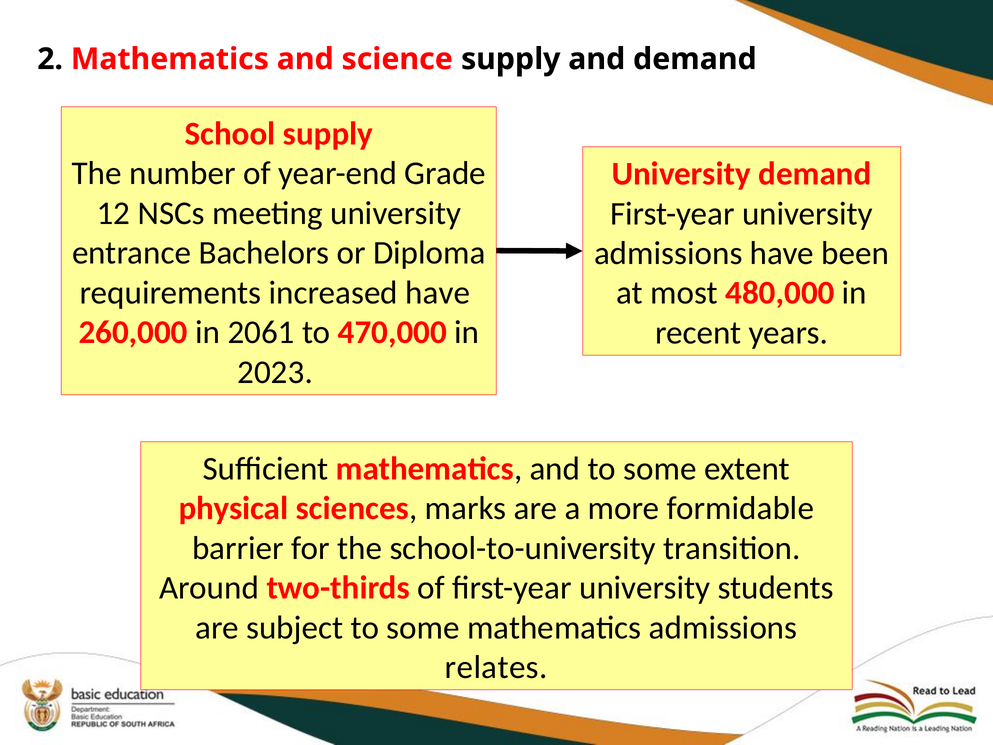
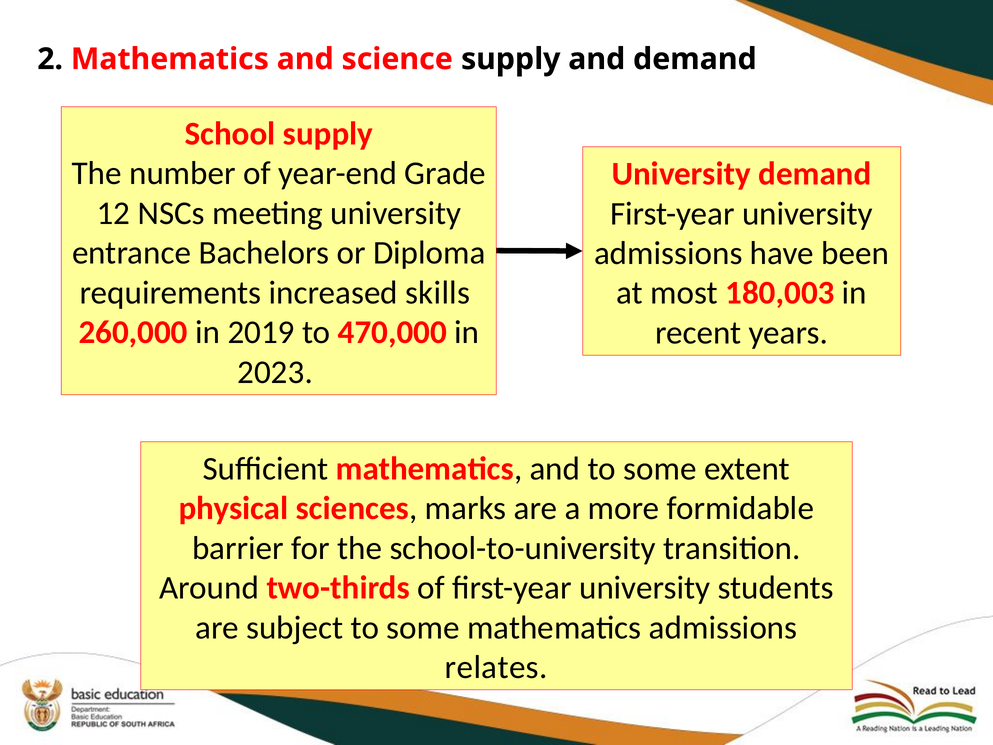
increased have: have -> skills
480,000: 480,000 -> 180,003
2061: 2061 -> 2019
